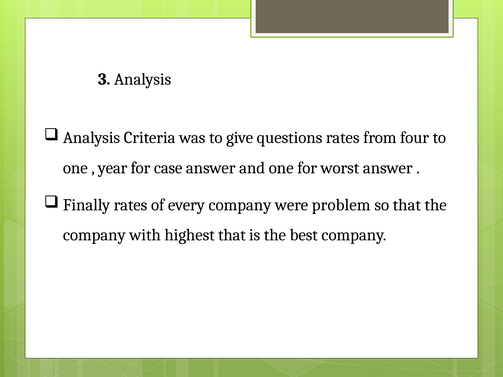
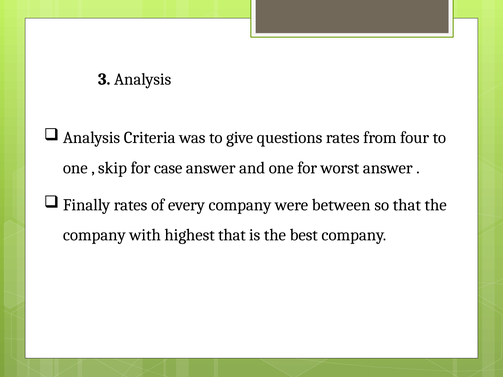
year: year -> skip
problem: problem -> between
